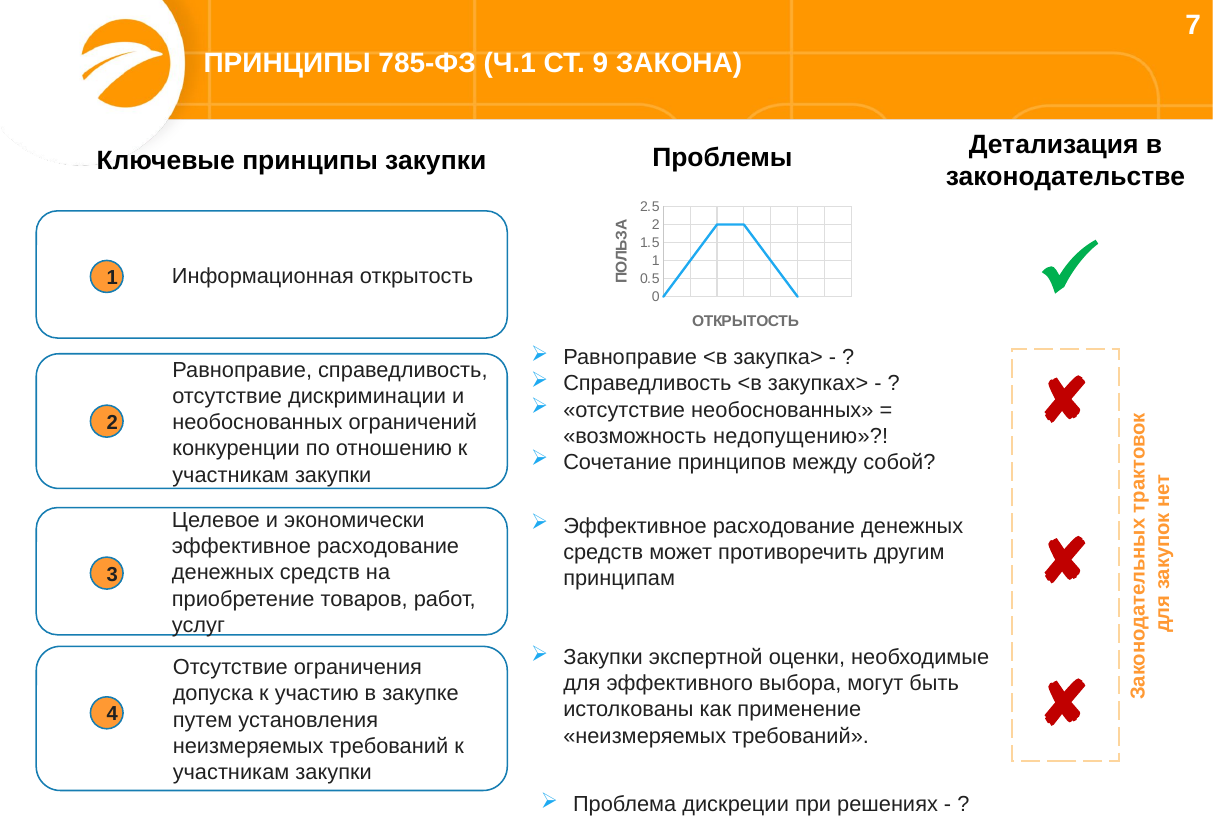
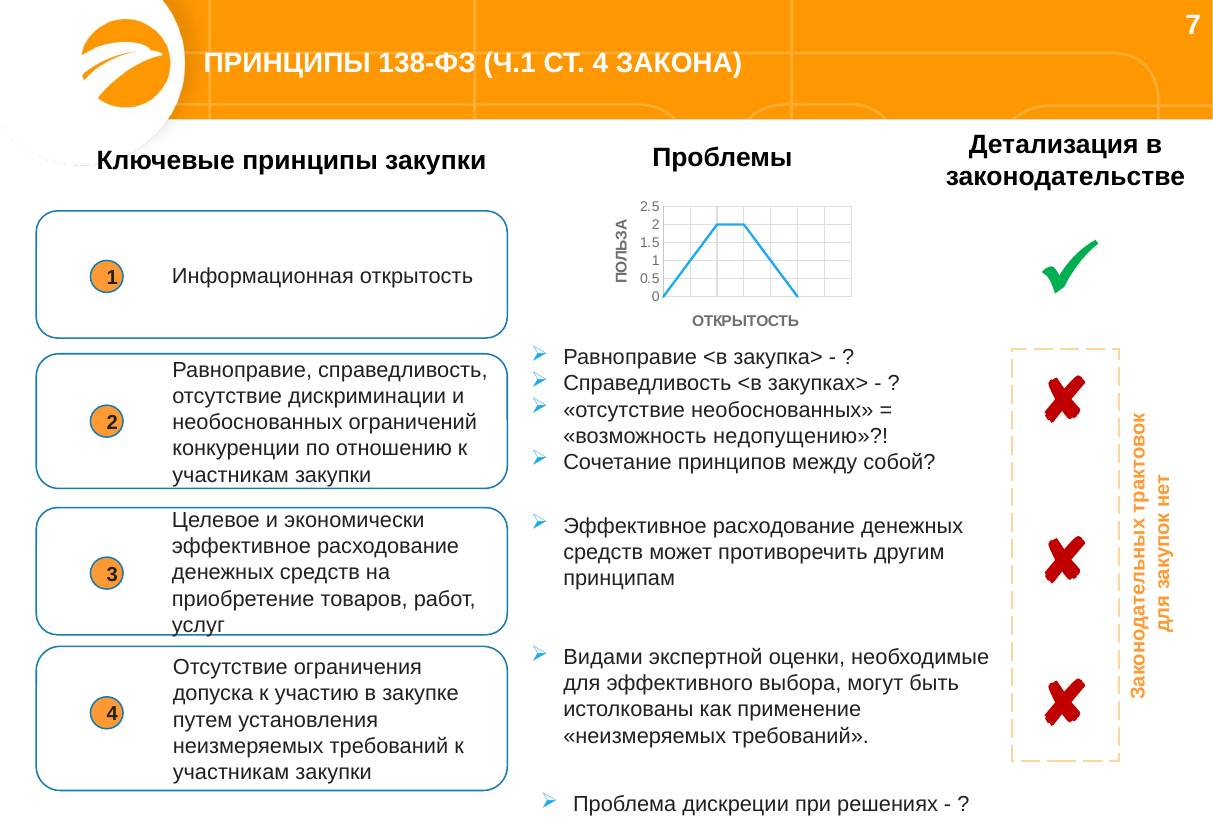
785-ФЗ: 785-ФЗ -> 138-ФЗ
СТ 9: 9 -> 4
Закупки at (603, 657): Закупки -> Видами
